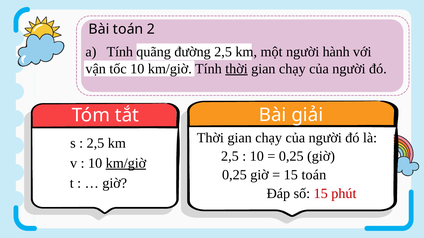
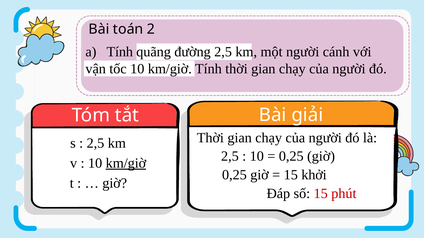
hành: hành -> cánh
thời at (236, 69) underline: present -> none
15 toán: toán -> khởi
